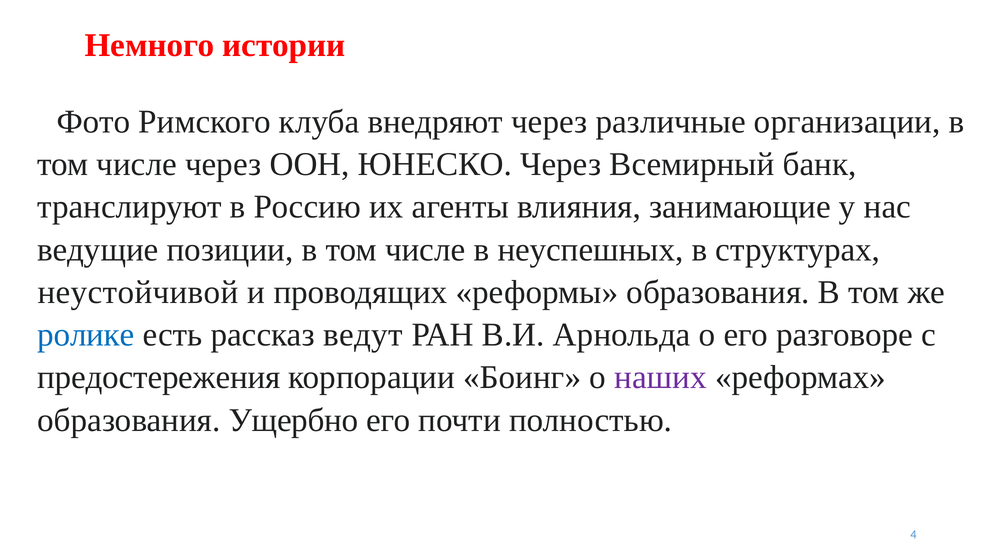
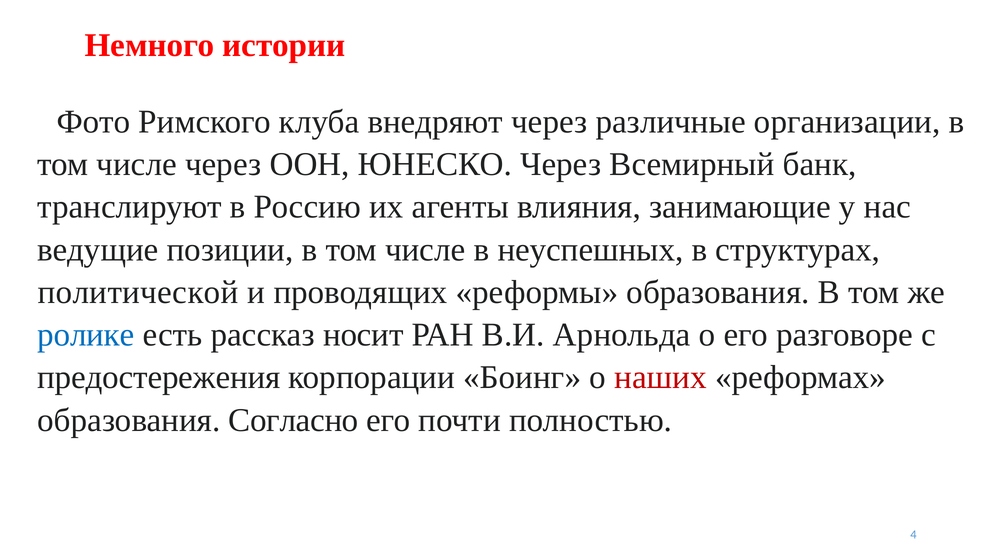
неустойчивой: неустойчивой -> политической
ведут: ведут -> носит
наших colour: purple -> red
Ущербно: Ущербно -> Согласно
